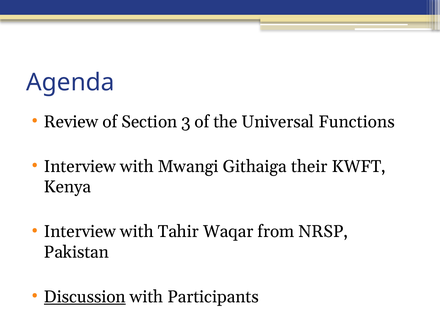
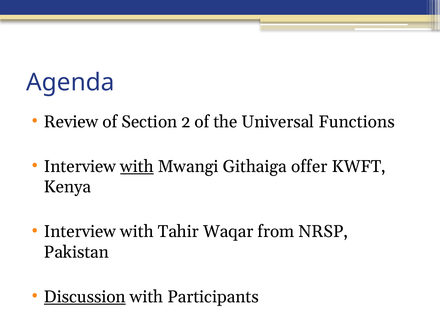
3: 3 -> 2
with at (137, 166) underline: none -> present
their: their -> offer
